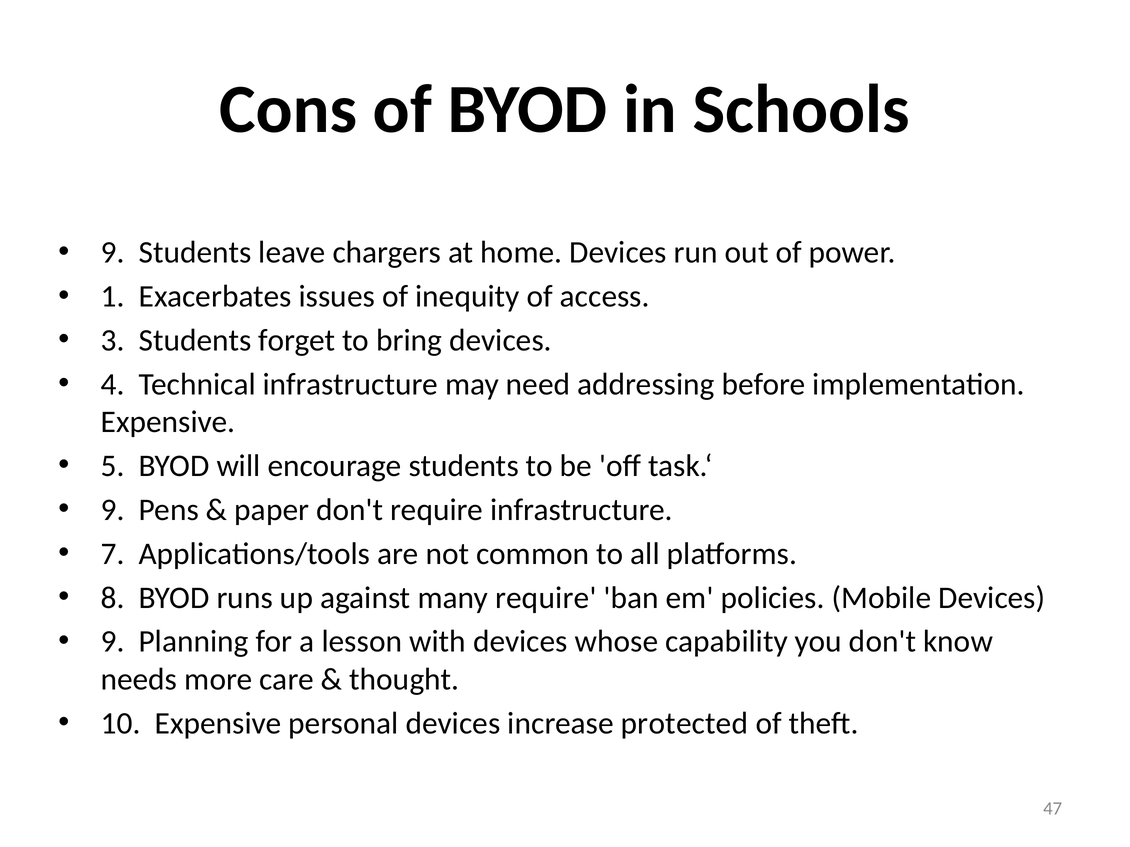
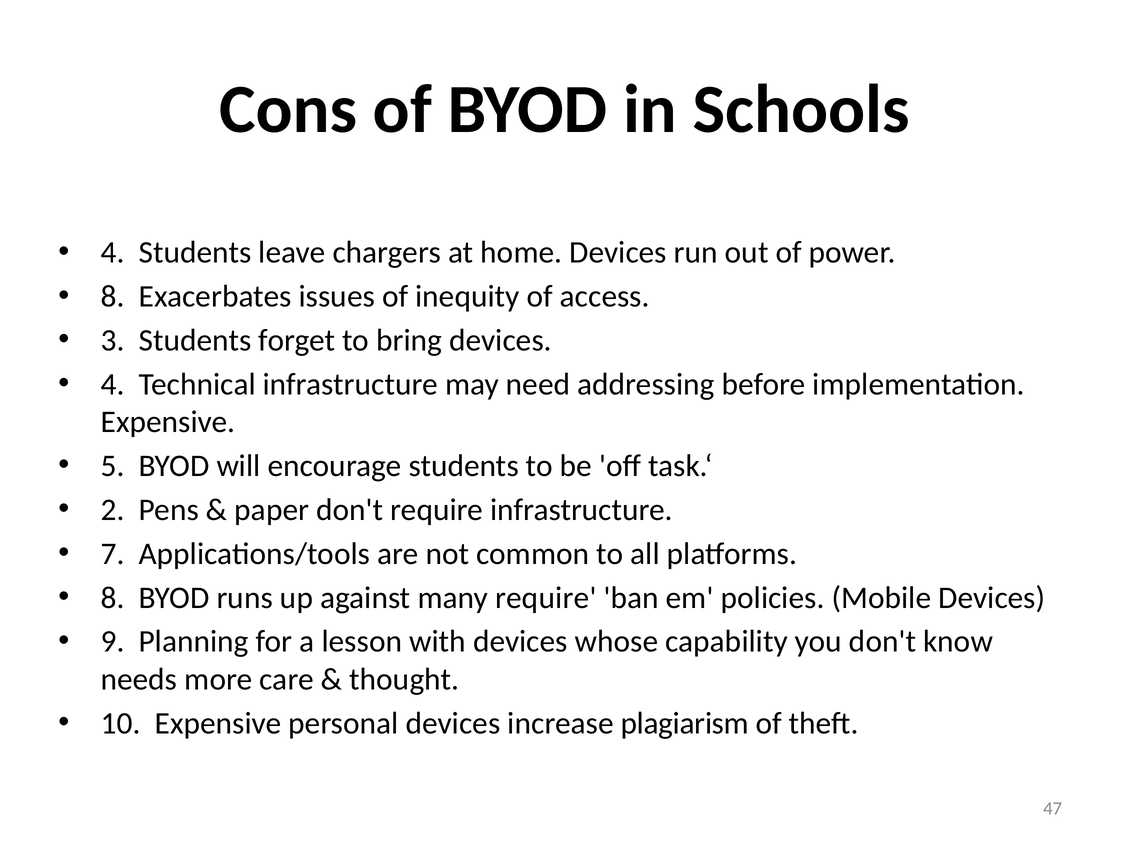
9 at (113, 253): 9 -> 4
1 at (113, 297): 1 -> 8
9 at (113, 510): 9 -> 2
protected: protected -> plagiarism
